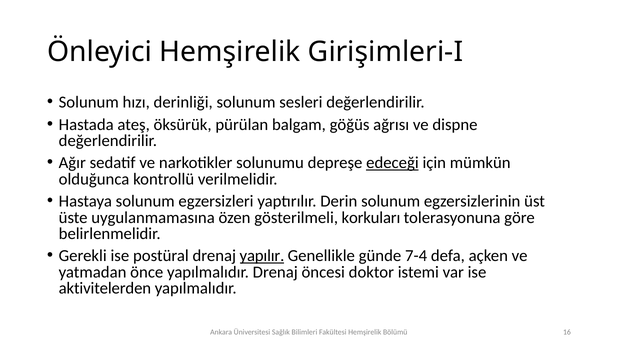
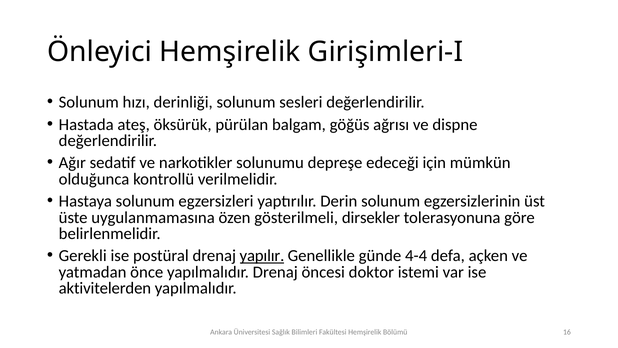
edeceği underline: present -> none
korkuları: korkuları -> dirsekler
7-4: 7-4 -> 4-4
